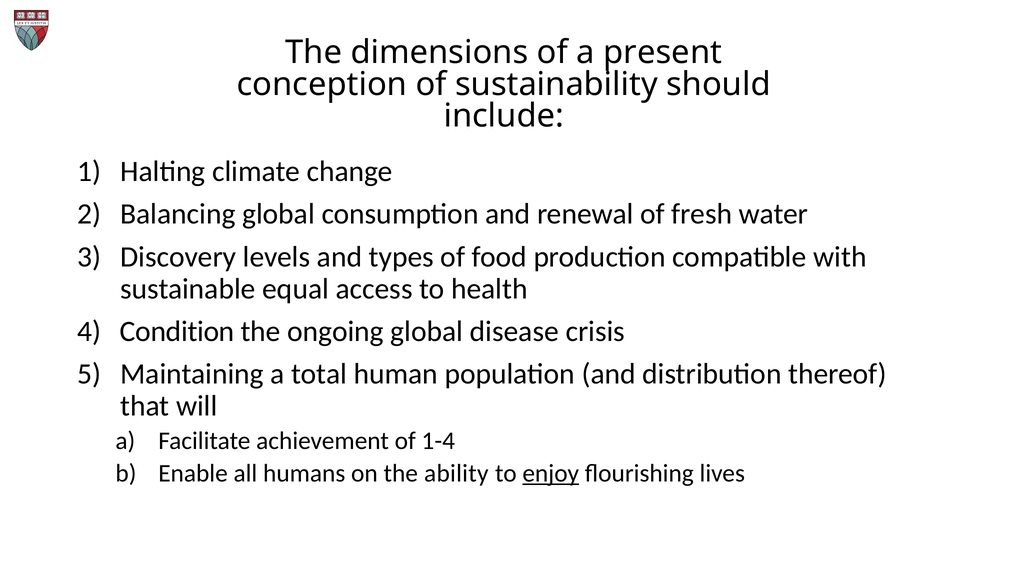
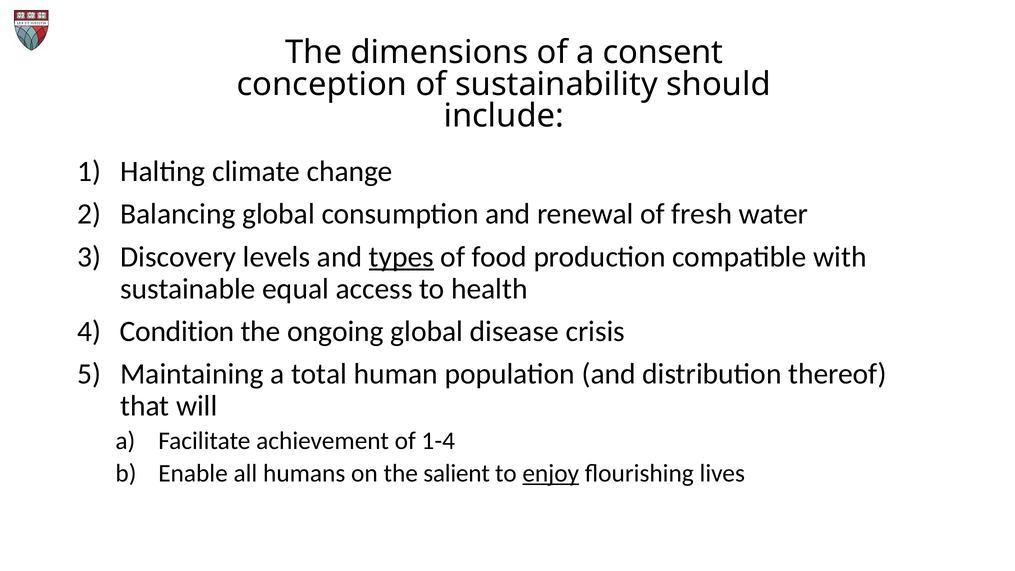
present: present -> consent
types underline: none -> present
ability: ability -> salient
